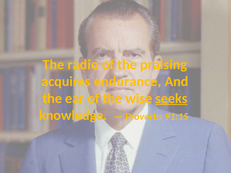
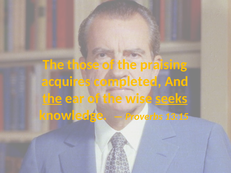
radio: radio -> those
endurance: endurance -> completed
the at (52, 99) underline: none -> present
91:15: 91:15 -> 13:15
